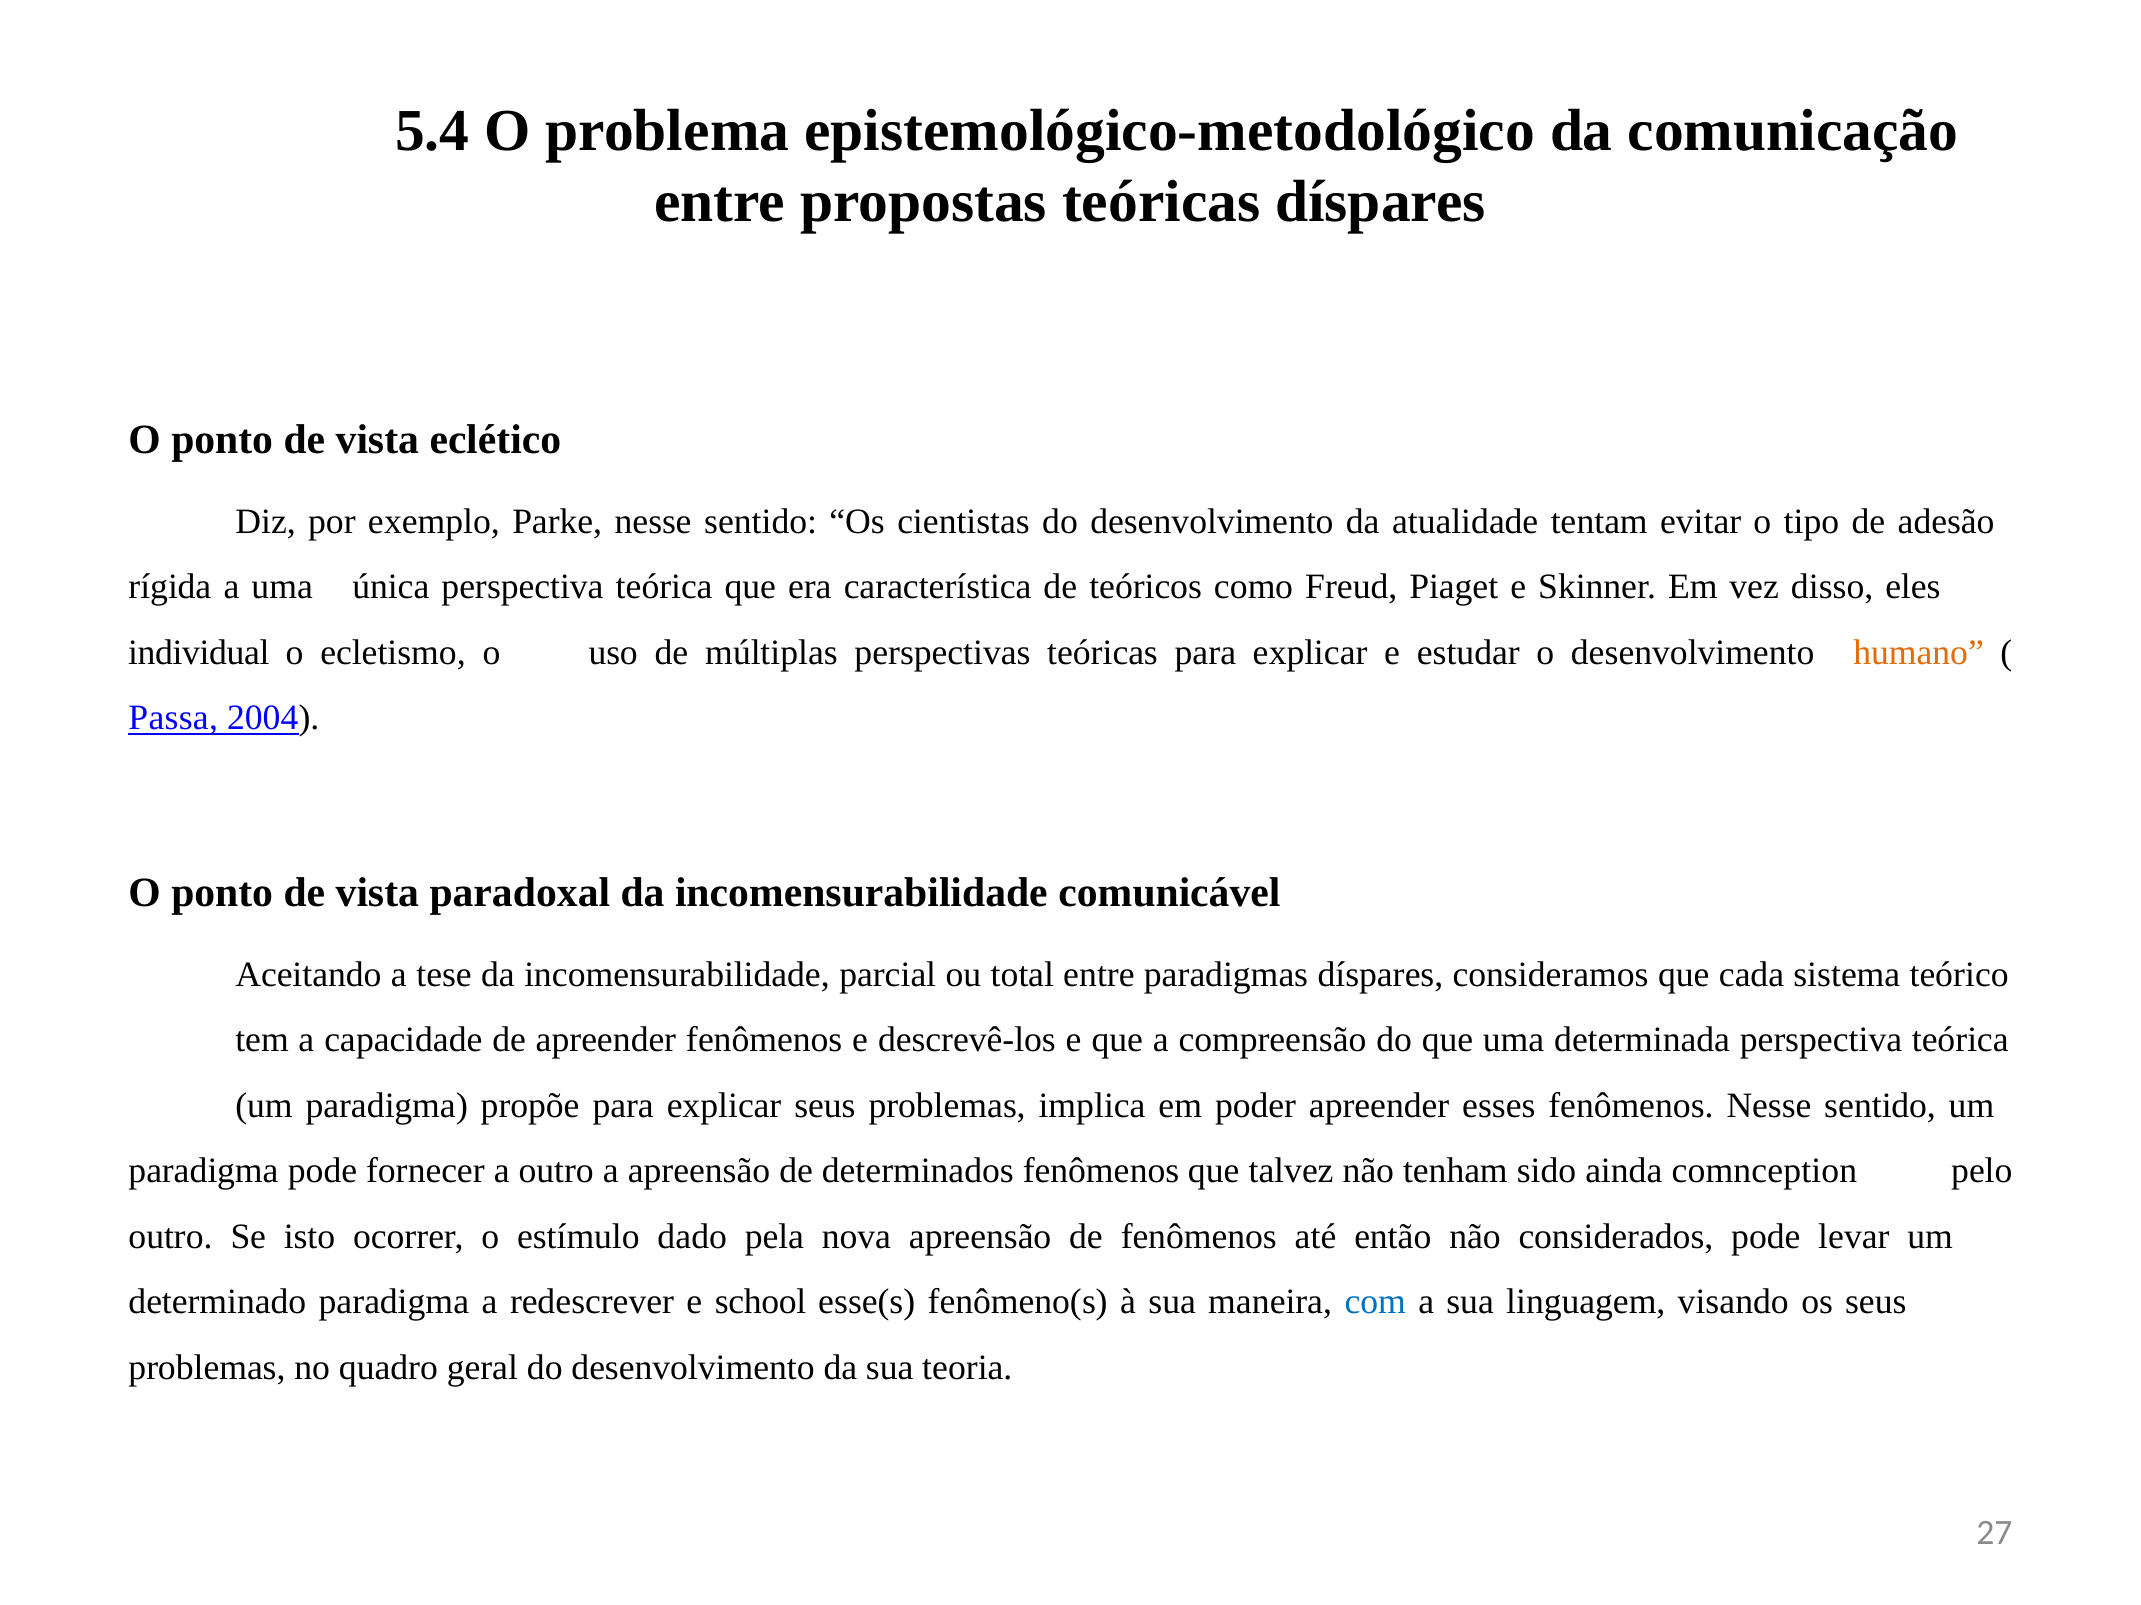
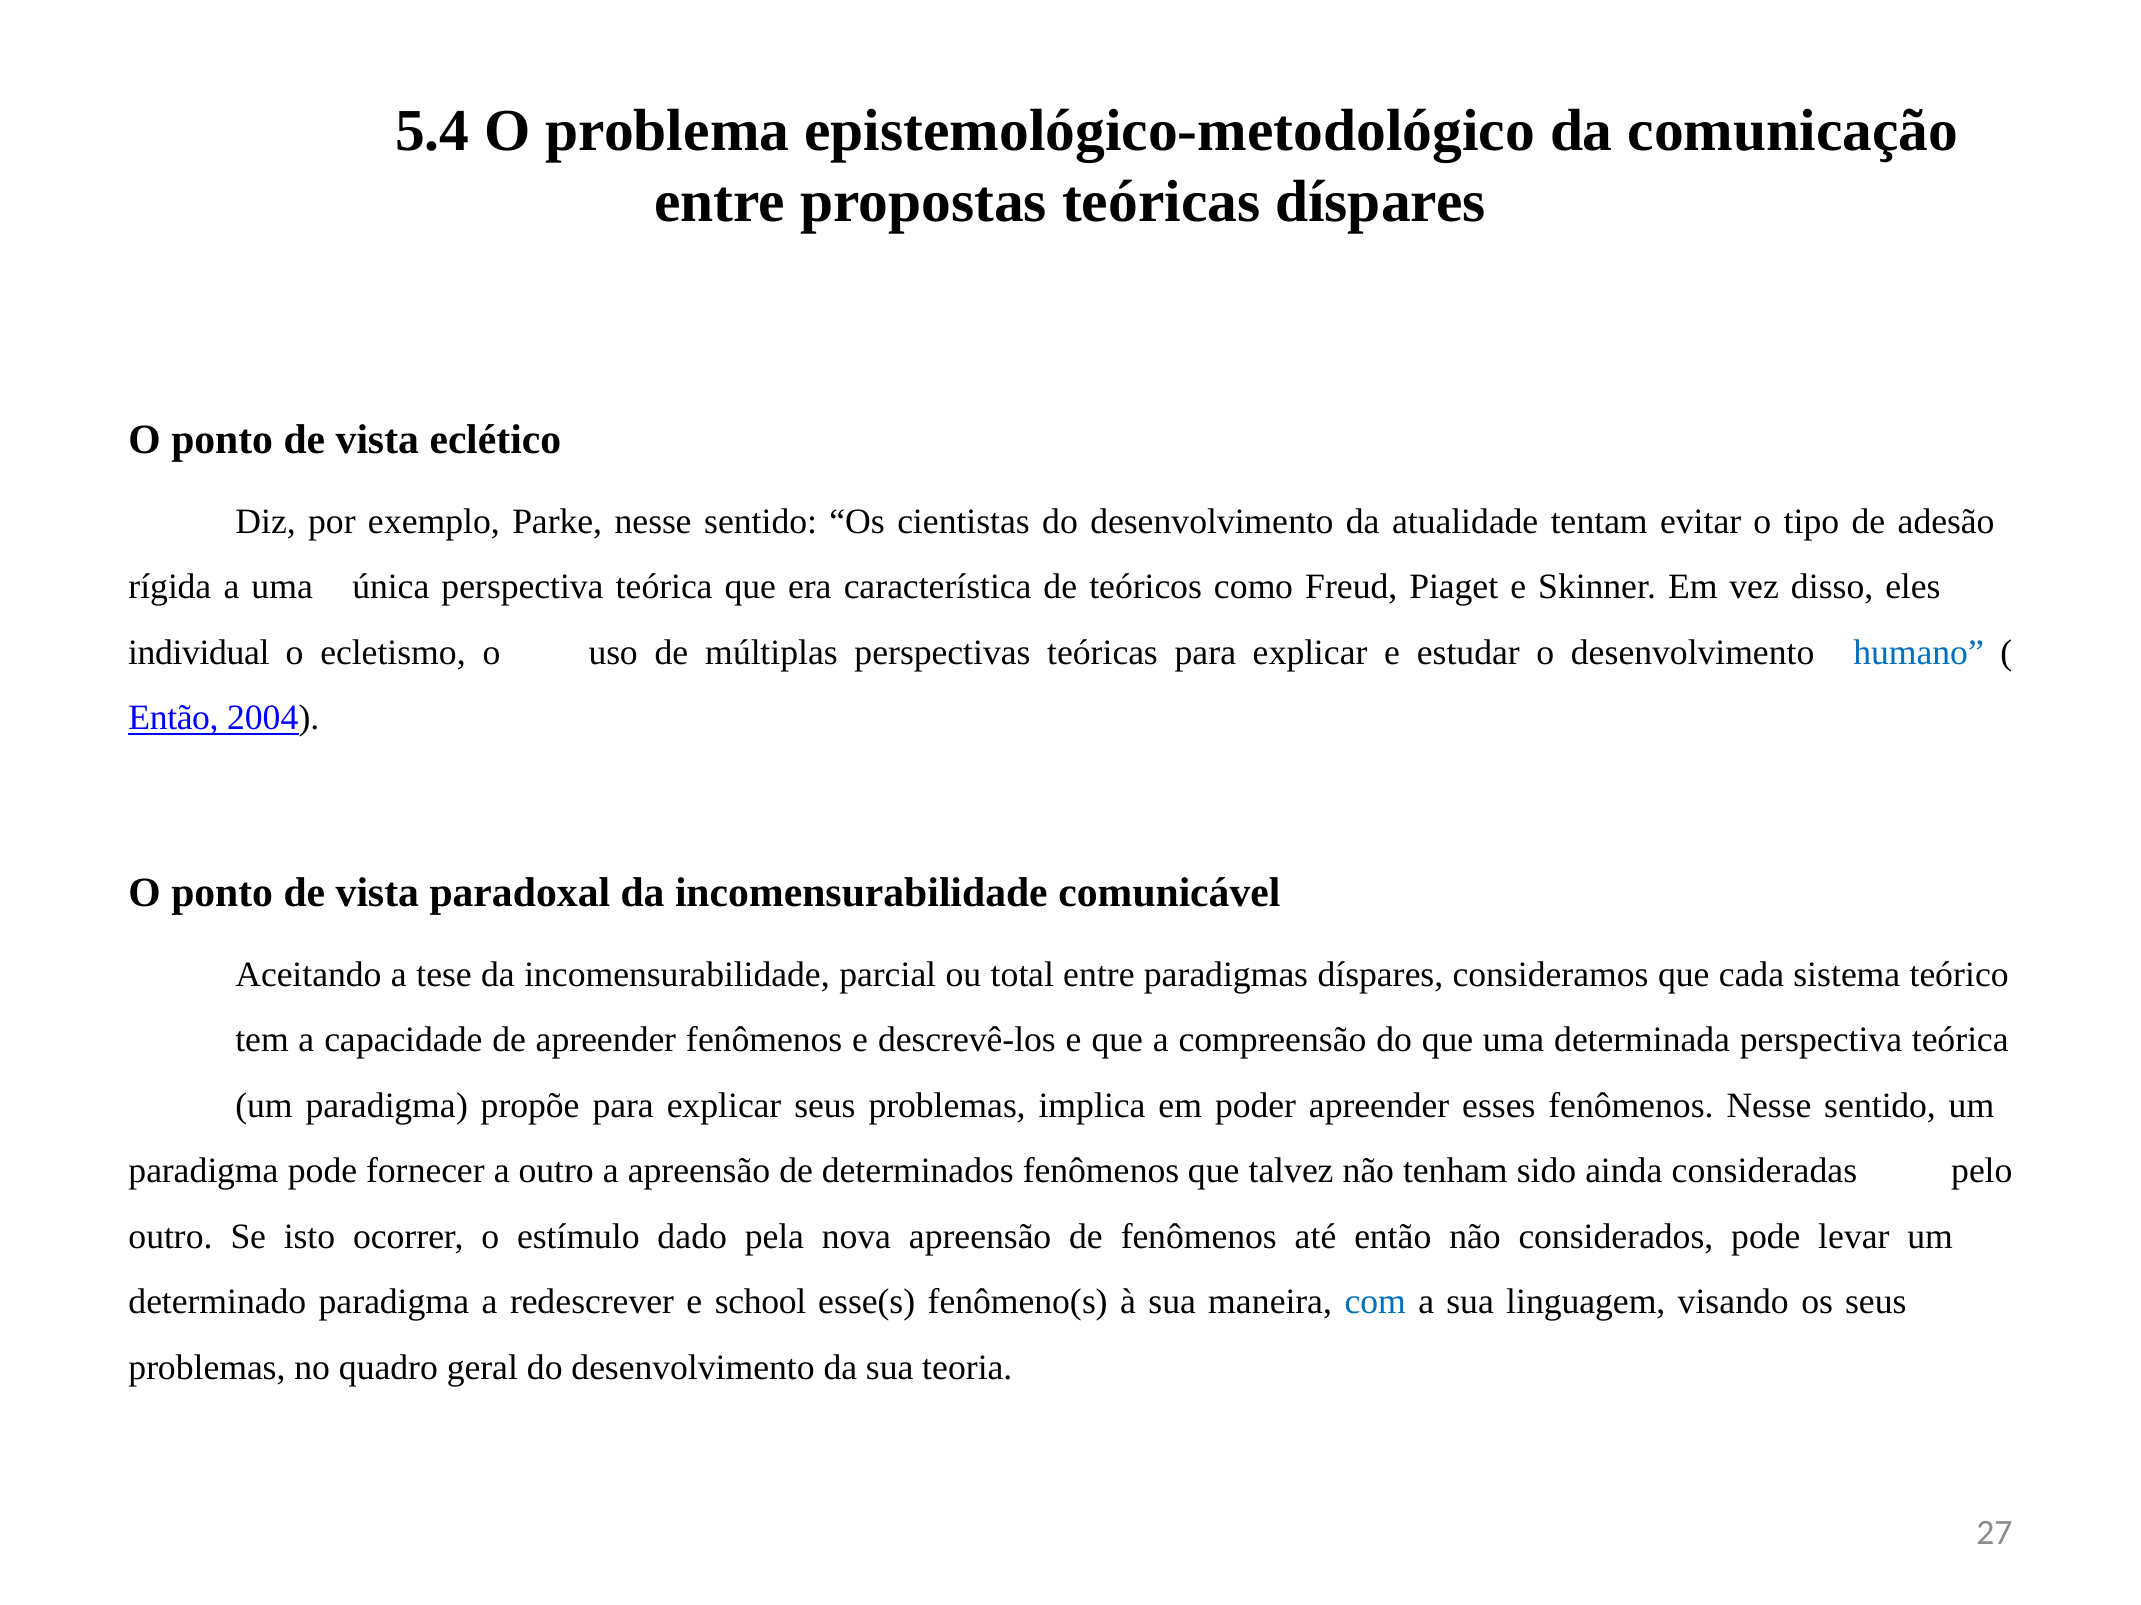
humano colour: orange -> blue
Passa at (173, 718): Passa -> Então
comnception: comnception -> consideradas
